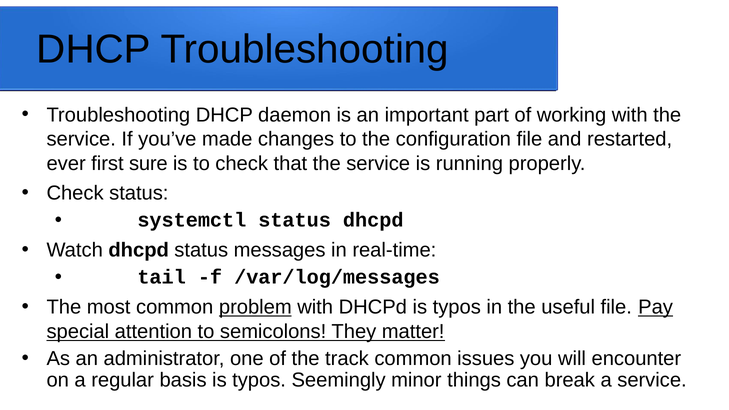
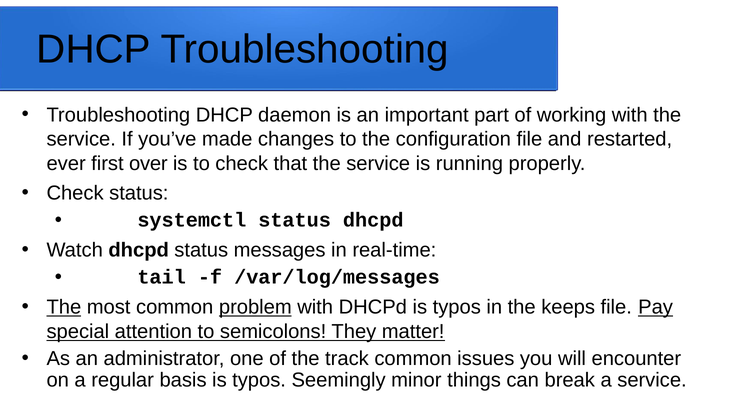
sure: sure -> over
The at (64, 307) underline: none -> present
useful: useful -> keeps
